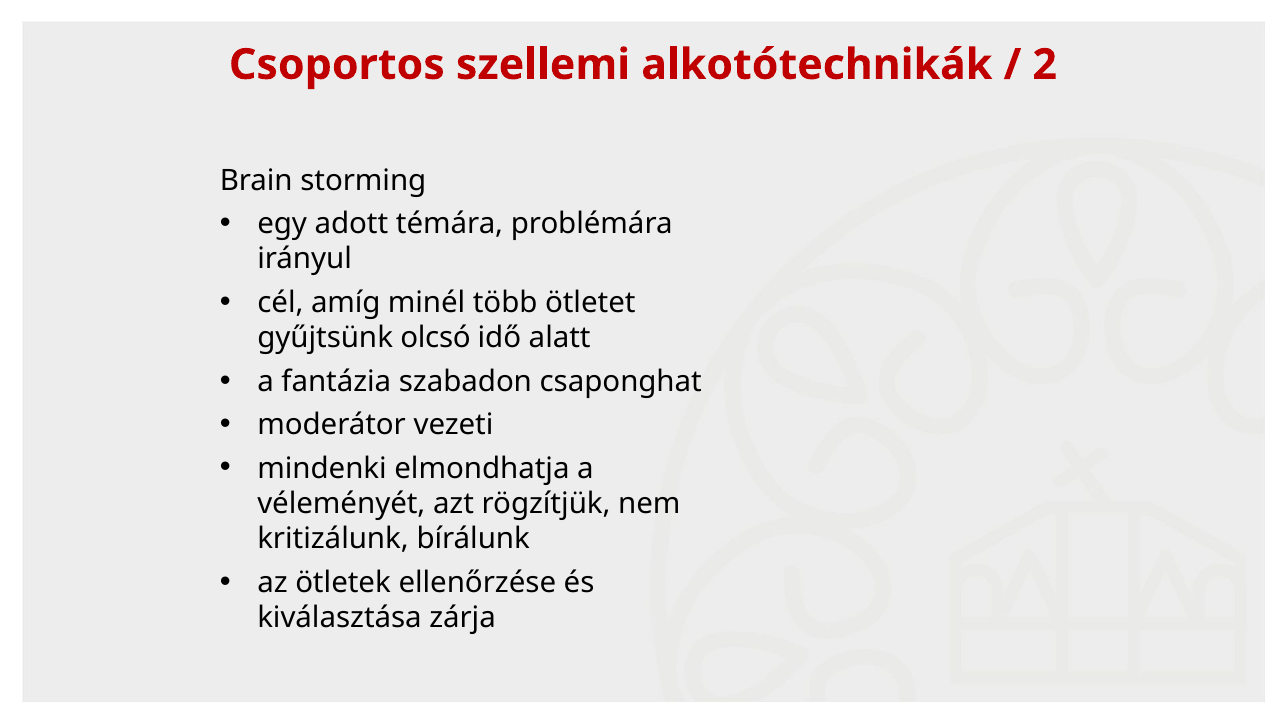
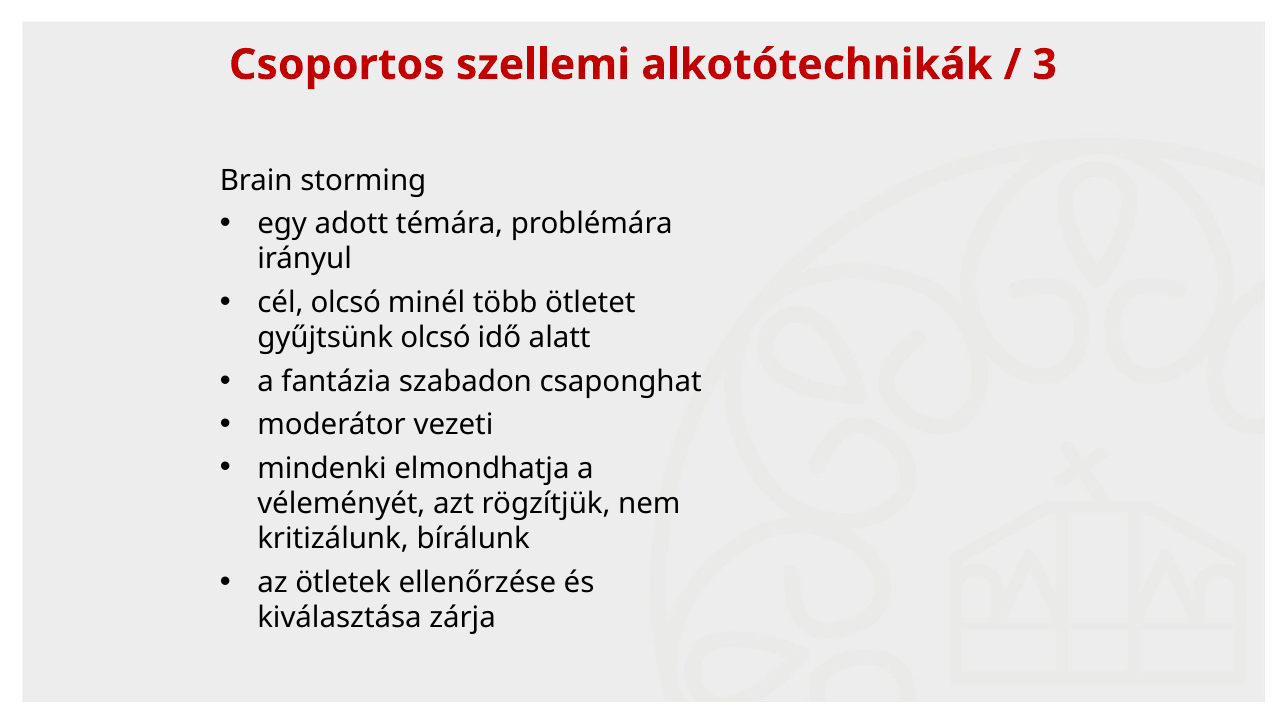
2: 2 -> 3
cél amíg: amíg -> olcsó
